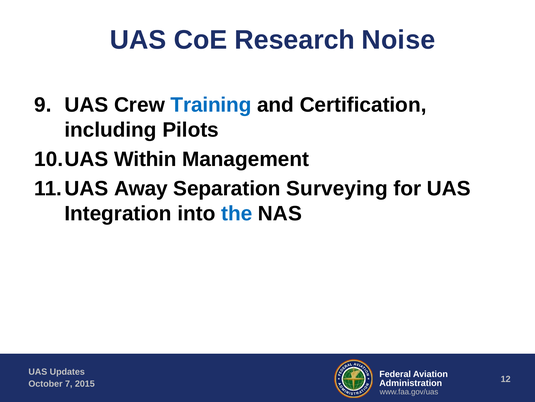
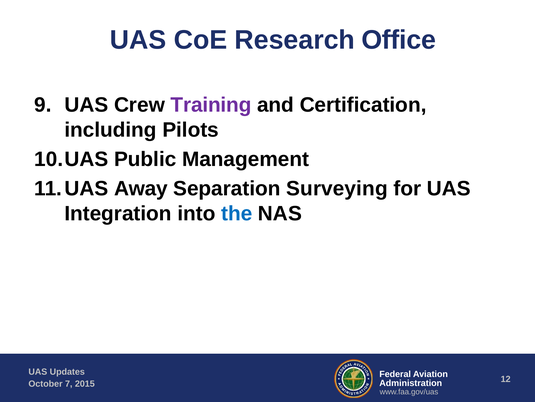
Noise: Noise -> Office
Training colour: blue -> purple
Within: Within -> Public
